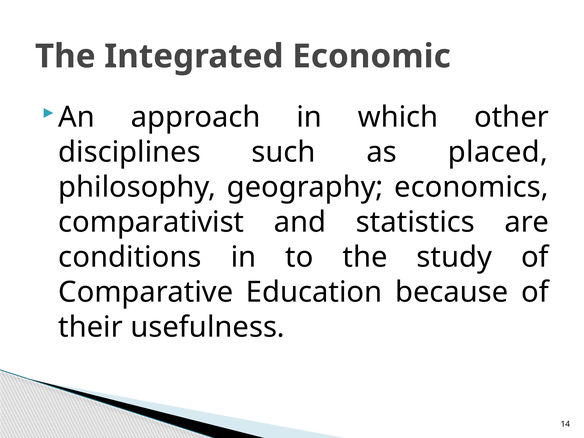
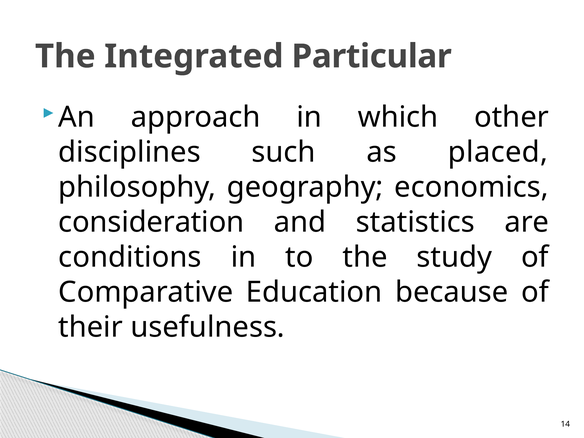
Economic: Economic -> Particular
comparativist: comparativist -> consideration
